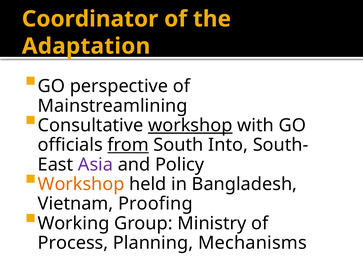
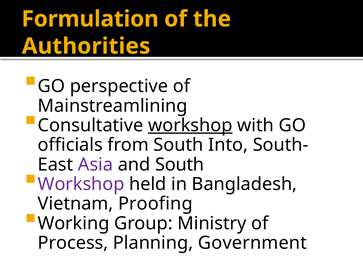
Coordinator: Coordinator -> Formulation
Adaptation: Adaptation -> Authorities
from underline: present -> none
and Policy: Policy -> South
Workshop at (81, 184) colour: orange -> purple
Mechanisms: Mechanisms -> Government
